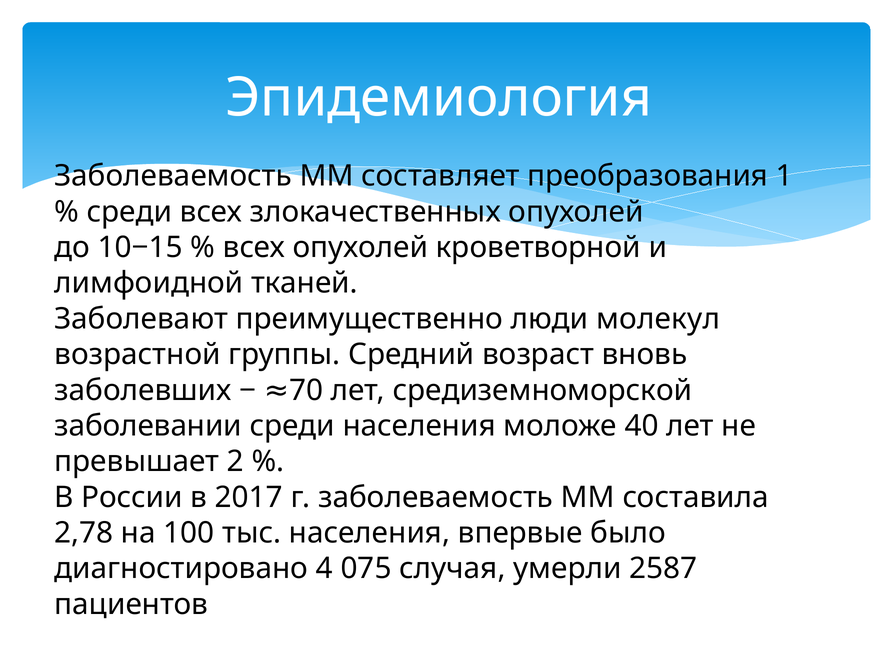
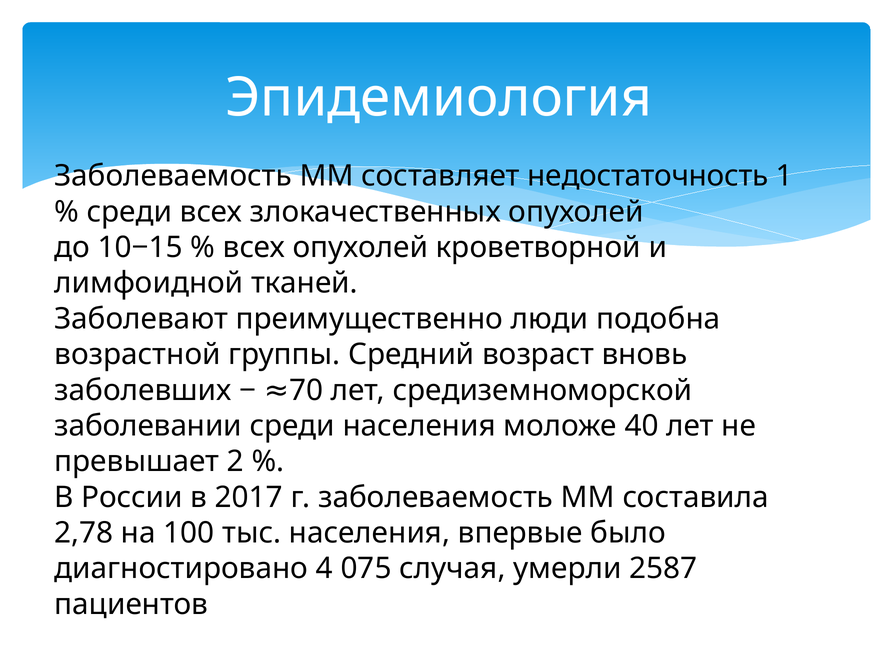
преобразования: преобразования -> недостаточность
молекул: молекул -> подобна
